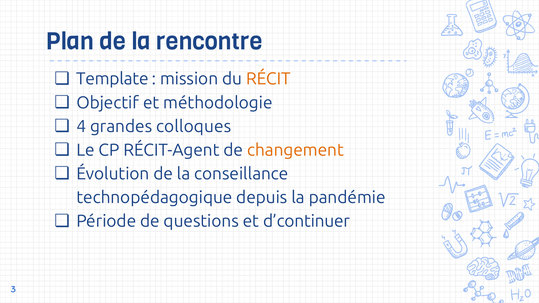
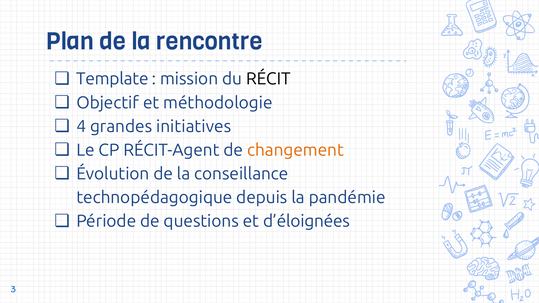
RÉCIT colour: orange -> black
colloques: colloques -> initiatives
d’continuer: d’continuer -> d’éloignées
